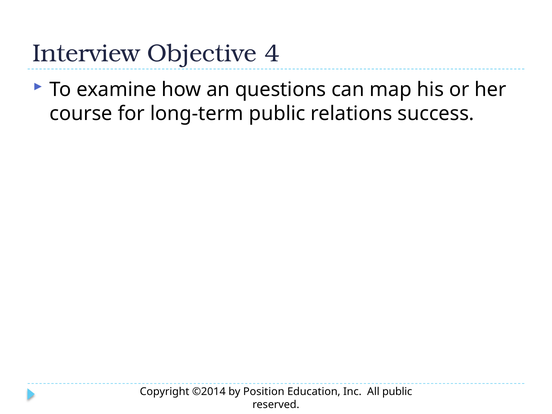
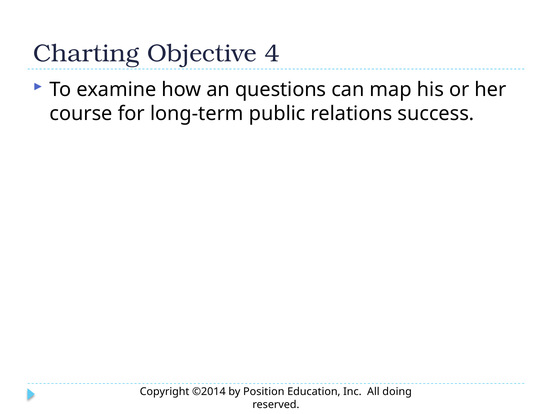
Interview: Interview -> Charting
All public: public -> doing
